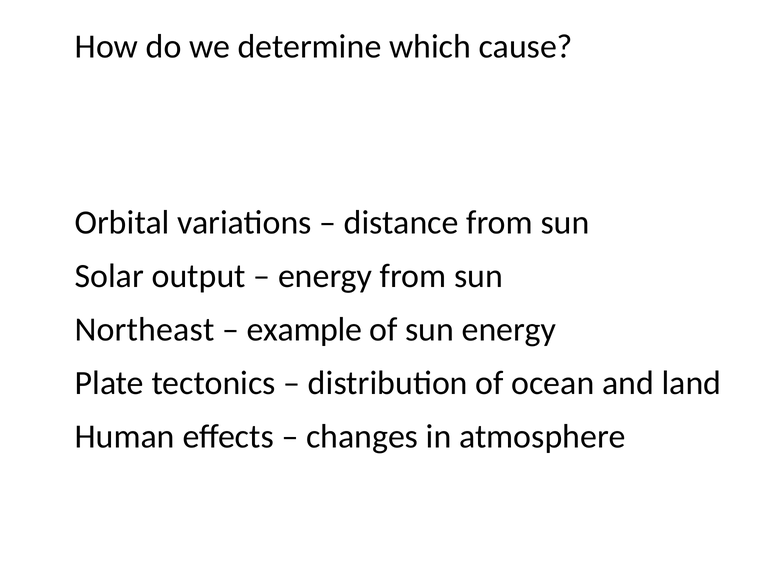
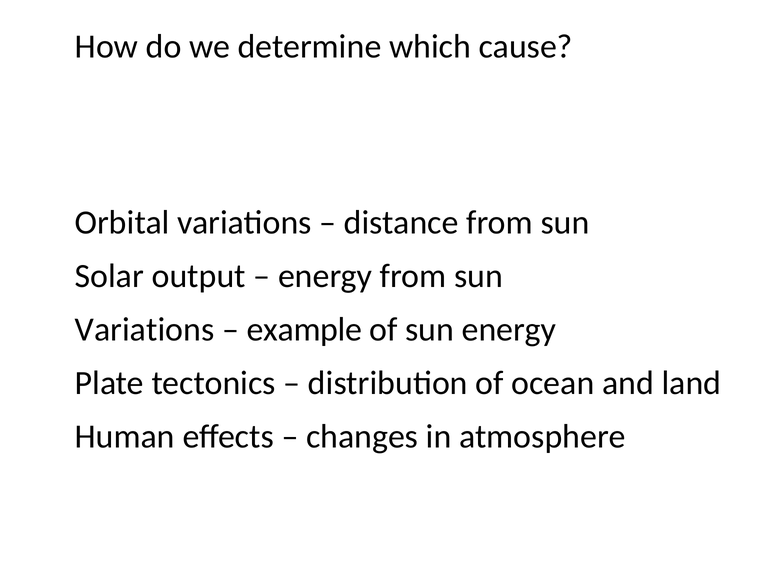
Northeast at (145, 330): Northeast -> Variations
